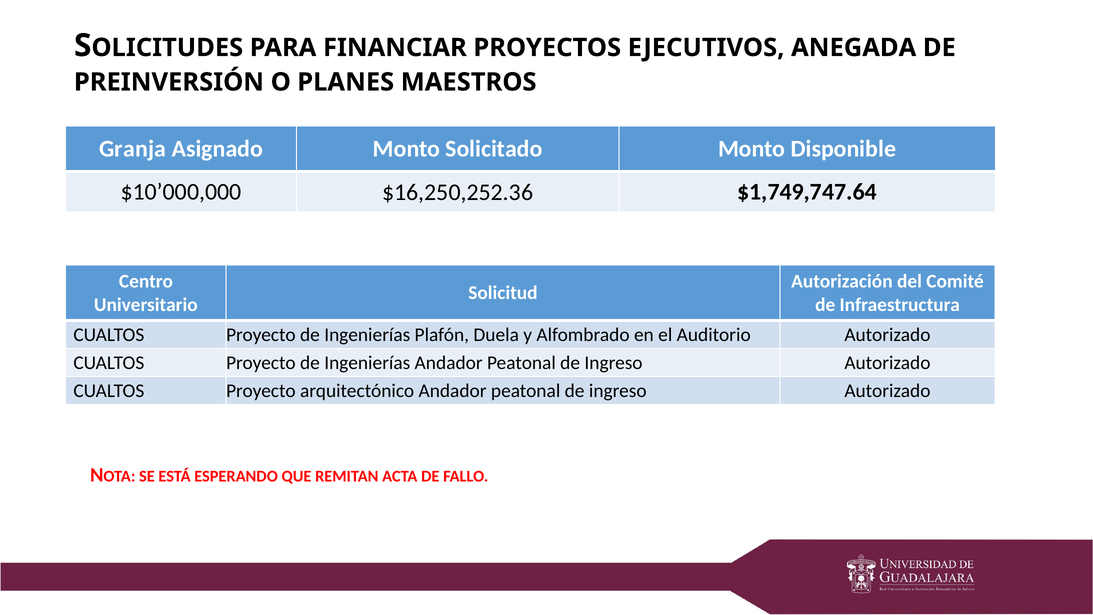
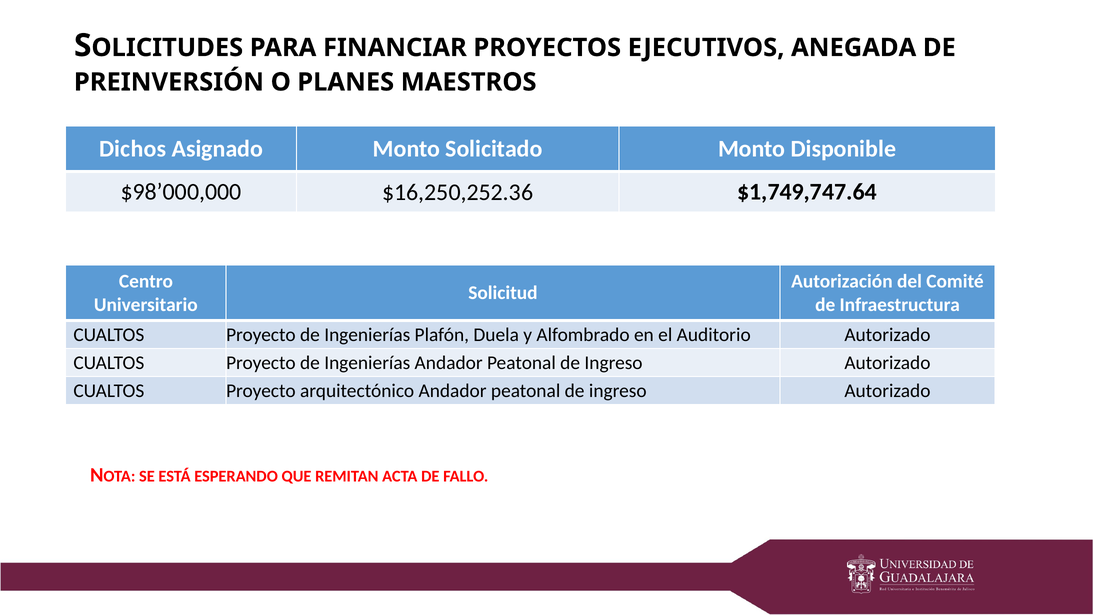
Granja: Granja -> Dichos
$10’000,000: $10’000,000 -> $98’000,000
